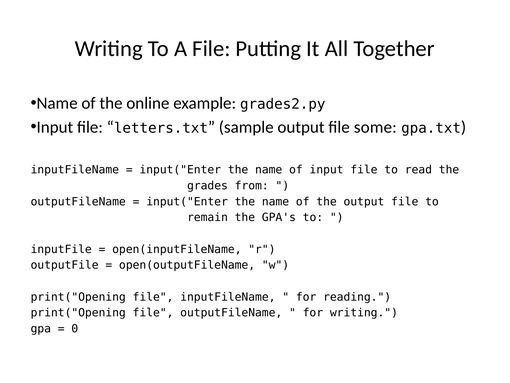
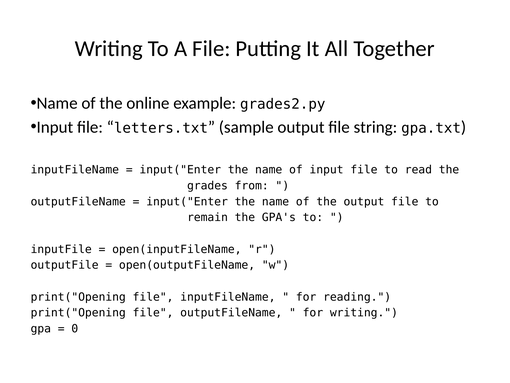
some: some -> string
